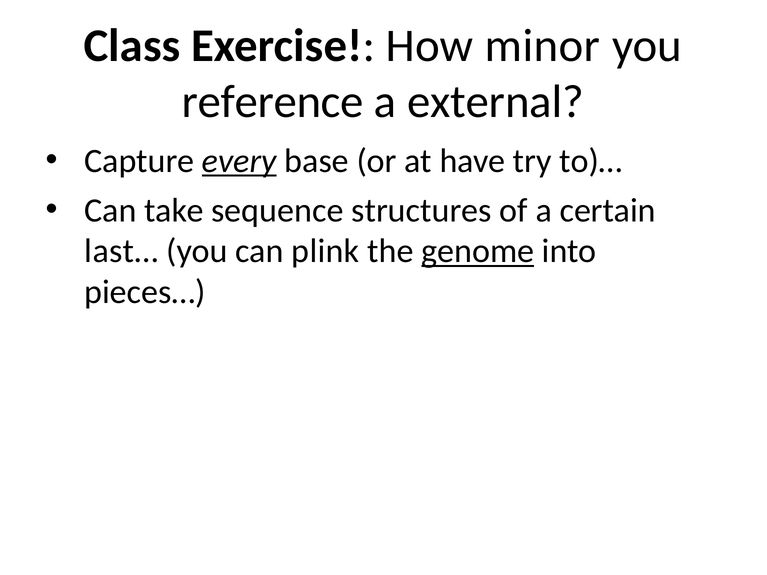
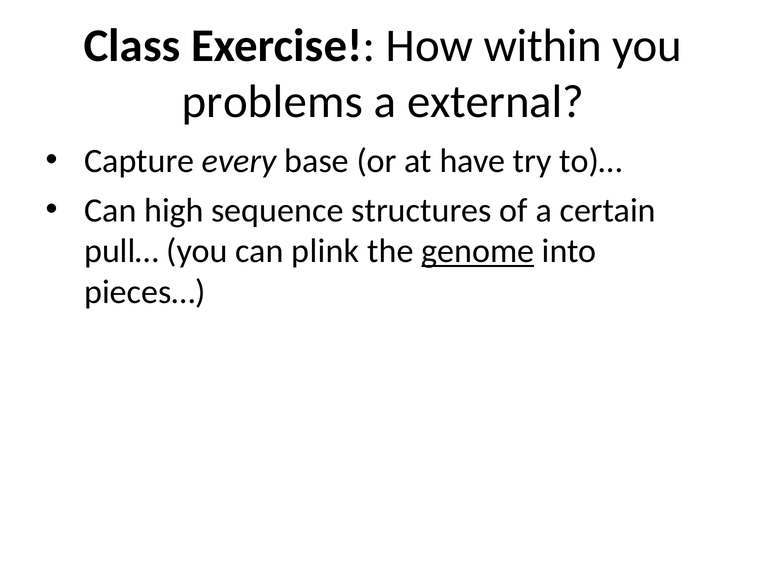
minor: minor -> within
reference: reference -> problems
every underline: present -> none
take: take -> high
last…: last… -> pull…
